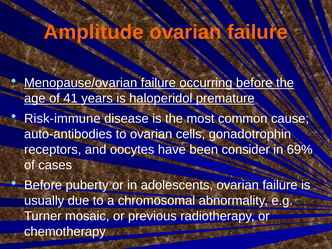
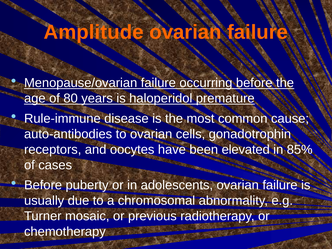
41: 41 -> 80
Risk-immune: Risk-immune -> Rule-immune
consider: consider -> elevated
69%: 69% -> 85%
